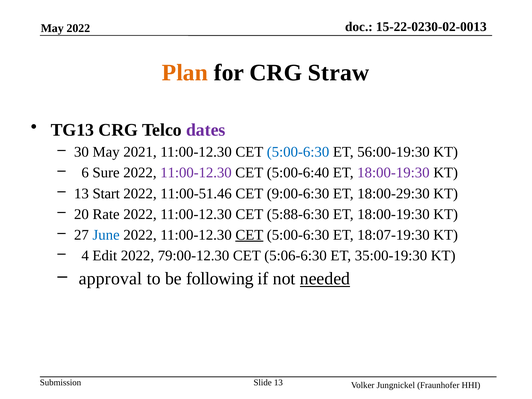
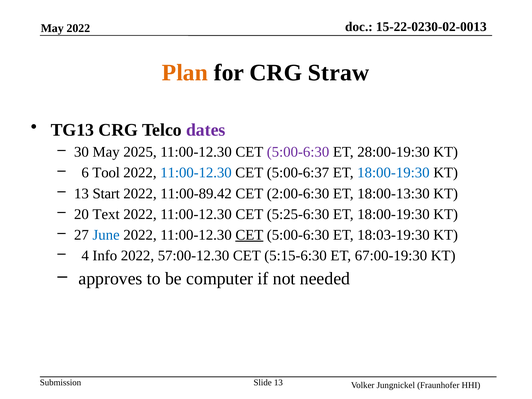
2021: 2021 -> 2025
5:00-6:30 at (298, 152) colour: blue -> purple
56:00-19:30: 56:00-19:30 -> 28:00-19:30
Sure: Sure -> Tool
11:00-12.30 at (196, 173) colour: purple -> blue
5:00-6:40: 5:00-6:40 -> 5:00-6:37
18:00-19:30 at (393, 173) colour: purple -> blue
11:00-51.46: 11:00-51.46 -> 11:00-89.42
9:00-6:30: 9:00-6:30 -> 2:00-6:30
18:00-29:30: 18:00-29:30 -> 18:00-13:30
Rate: Rate -> Text
5:88-6:30: 5:88-6:30 -> 5:25-6:30
18:07-19:30: 18:07-19:30 -> 18:03-19:30
Edit: Edit -> Info
79:00-12.30: 79:00-12.30 -> 57:00-12.30
5:06-6:30: 5:06-6:30 -> 5:15-6:30
35:00-19:30: 35:00-19:30 -> 67:00-19:30
approval: approval -> approves
following: following -> computer
needed underline: present -> none
